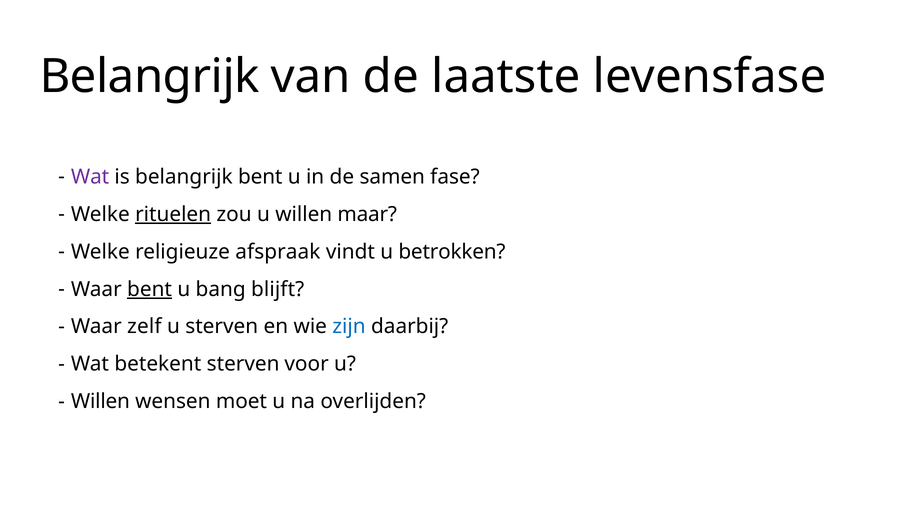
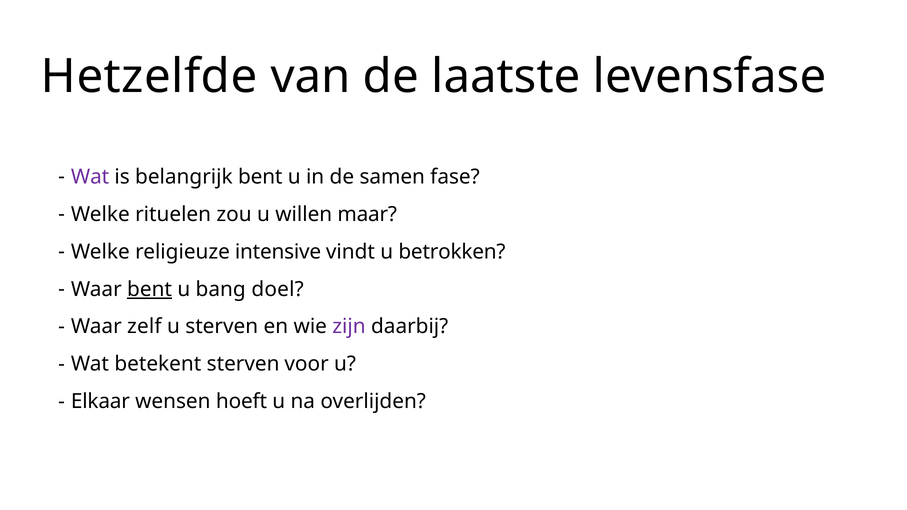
Belangrijk at (150, 77): Belangrijk -> Hetzelfde
rituelen underline: present -> none
afspraak: afspraak -> intensive
blijft: blijft -> doel
zijn colour: blue -> purple
Willen at (100, 402): Willen -> Elkaar
moet: moet -> hoeft
